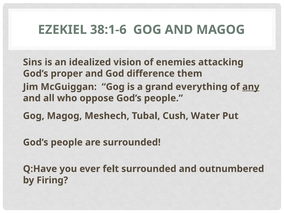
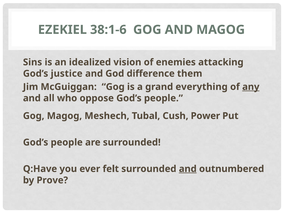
proper: proper -> justice
Water: Water -> Power
and at (188, 169) underline: none -> present
Firing: Firing -> Prove
